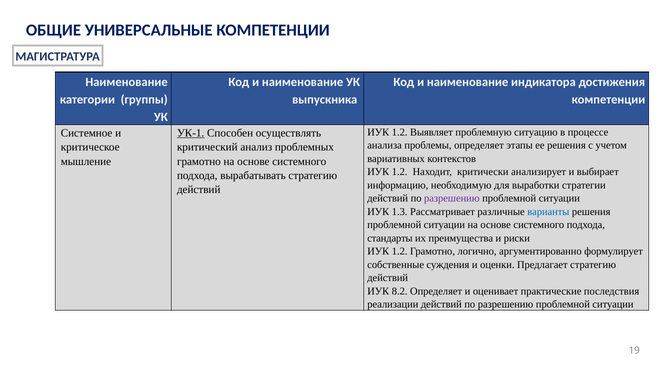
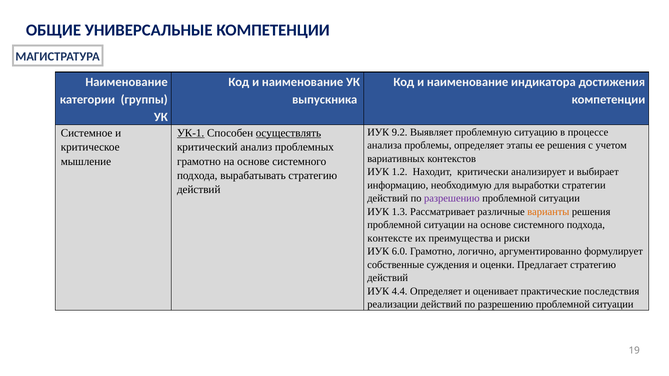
1.2 at (400, 132): 1.2 -> 9.2
осуществлять underline: none -> present
варианты colour: blue -> orange
стандарты: стандарты -> контексте
1.2 at (400, 252): 1.2 -> 6.0
8.2: 8.2 -> 4.4
